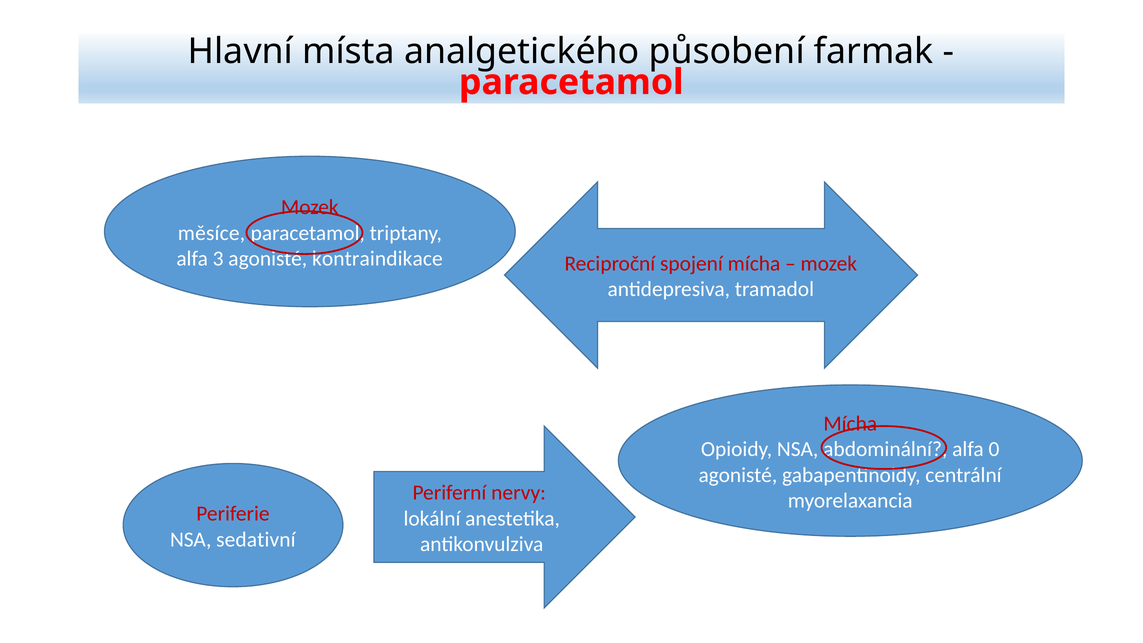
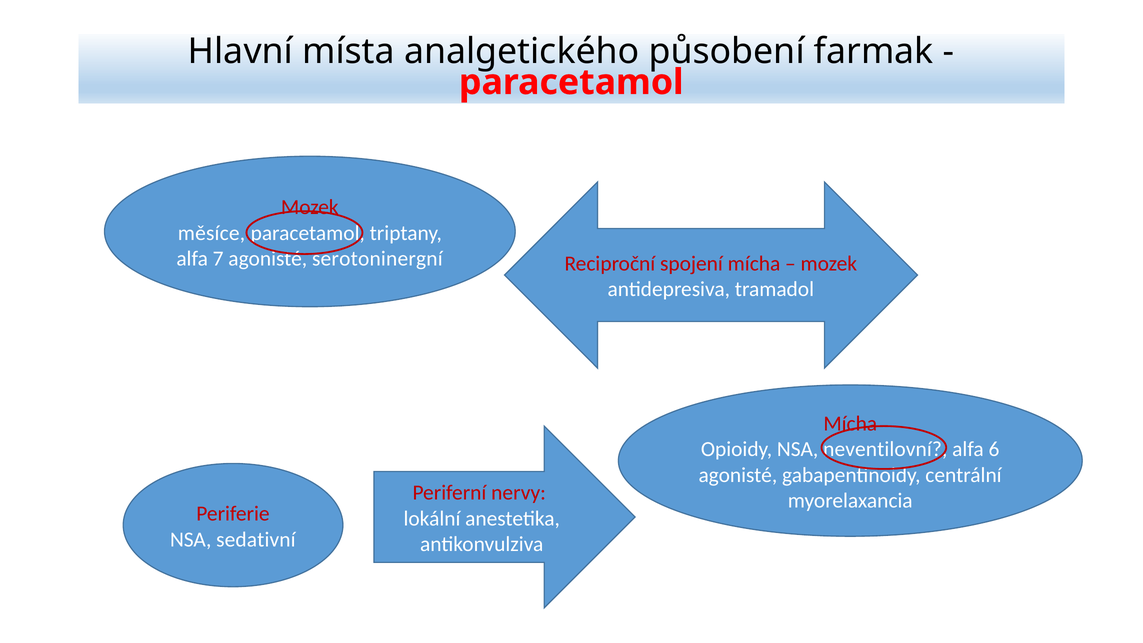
3: 3 -> 7
kontraindikace: kontraindikace -> serotoninergní
abdominální: abdominální -> neventilovní
0: 0 -> 6
